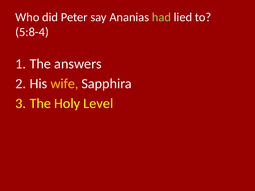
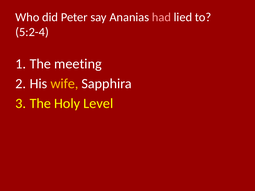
had colour: light green -> pink
5:8-4: 5:8-4 -> 5:2-4
answers: answers -> meeting
